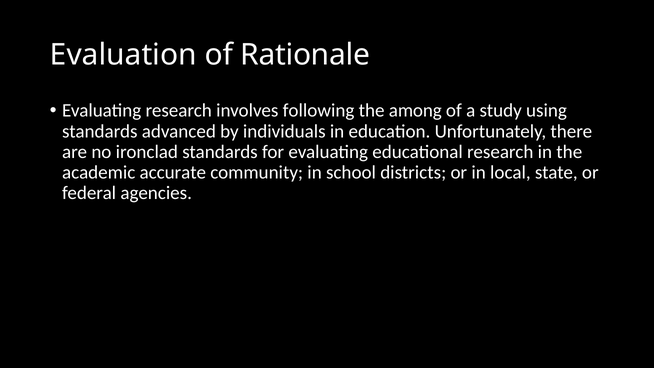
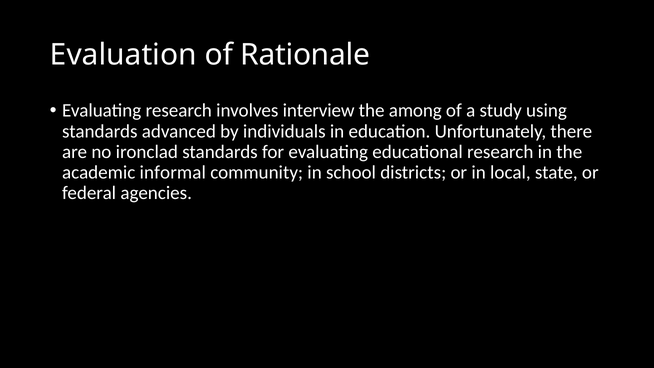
following: following -> interview
accurate: accurate -> informal
